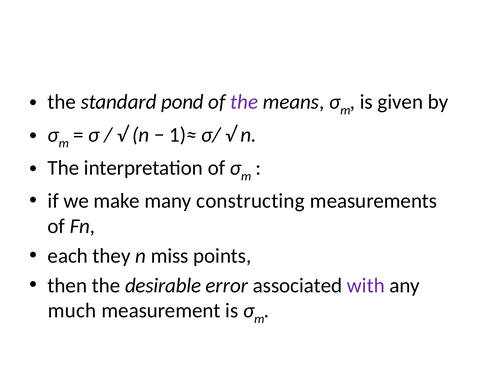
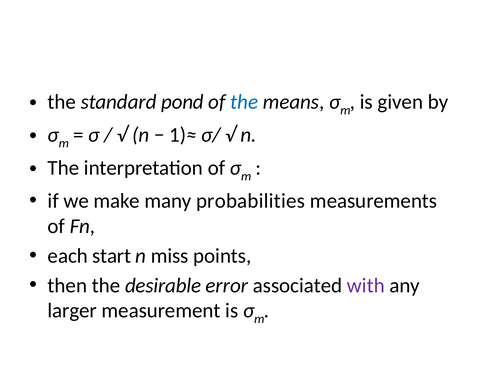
the at (244, 102) colour: purple -> blue
constructing: constructing -> probabilities
they: they -> start
much: much -> larger
